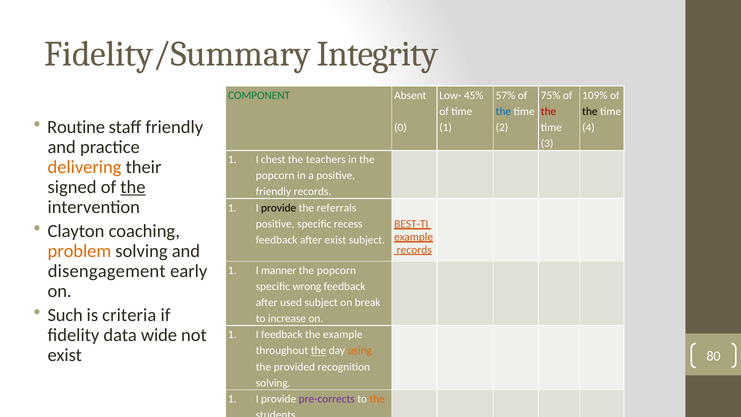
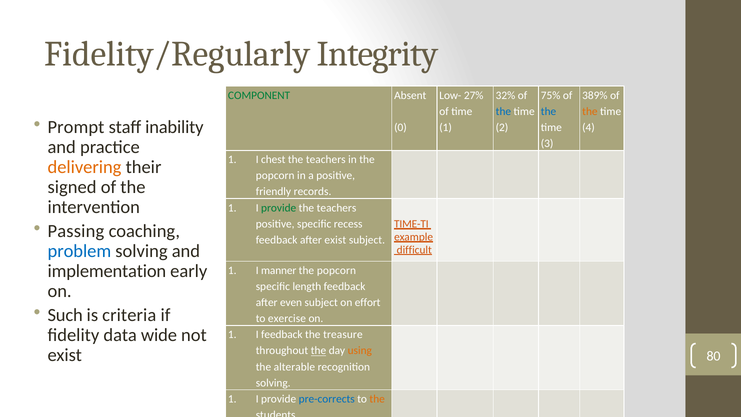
Fidelity/Summary: Fidelity/Summary -> Fidelity/Regularly
45%: 45% -> 27%
57%: 57% -> 32%
109%: 109% -> 389%
the at (549, 111) colour: red -> blue
the at (590, 111) colour: black -> orange
Routine: Routine -> Prompt
staff friendly: friendly -> inability
the at (133, 187) underline: present -> none
provide at (279, 208) colour: black -> green
referrals at (337, 208): referrals -> teachers
Clayton: Clayton -> Passing
BEST-TI: BEST-TI -> TIME-TI
problem colour: orange -> blue
records at (414, 250): records -> difficult
disengagement: disengagement -> implementation
wrong: wrong -> length
used: used -> even
break: break -> effort
increase: increase -> exercise
the example: example -> treasure
provided: provided -> alterable
pre-corrects colour: purple -> blue
